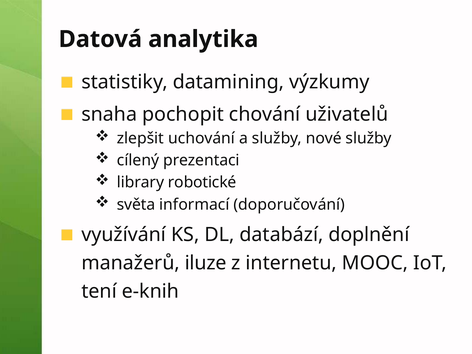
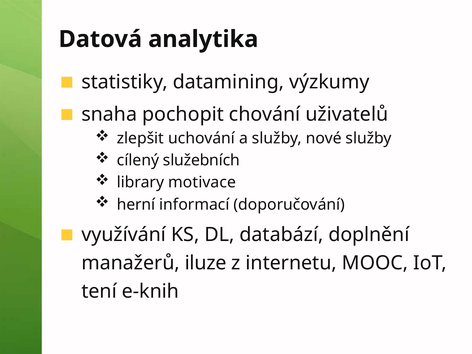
prezentaci: prezentaci -> služebních
robotické: robotické -> motivace
světa: světa -> herní
